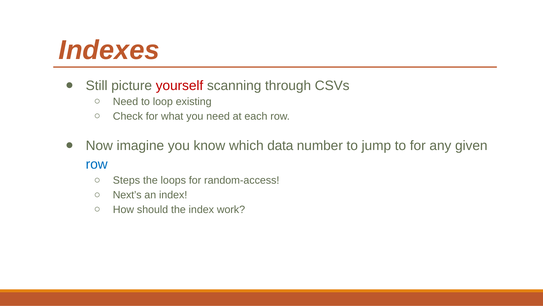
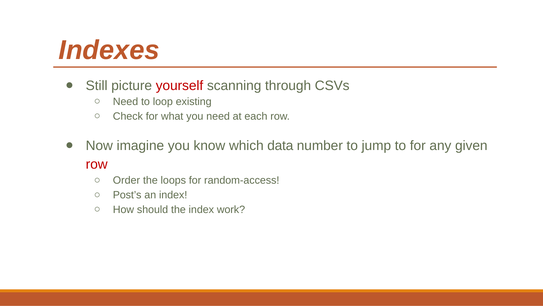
row at (97, 164) colour: blue -> red
Steps: Steps -> Order
Next’s: Next’s -> Post’s
